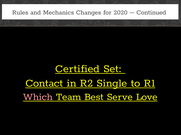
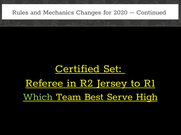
Contact: Contact -> Referee
Single: Single -> Jersey
Which colour: pink -> light green
Love: Love -> High
